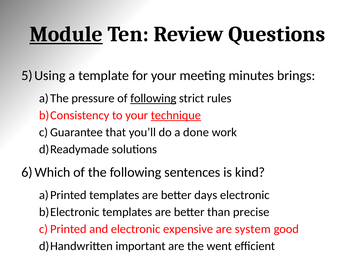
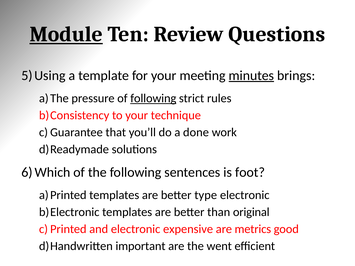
minutes underline: none -> present
technique underline: present -> none
kind: kind -> foot
days: days -> type
precise: precise -> original
system: system -> metrics
